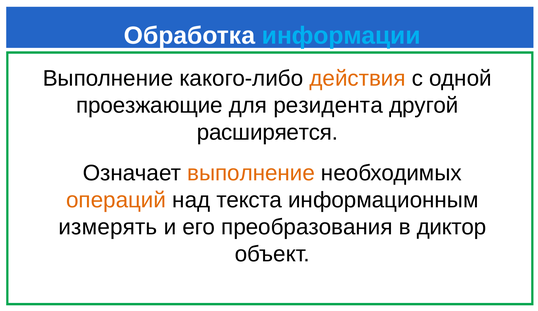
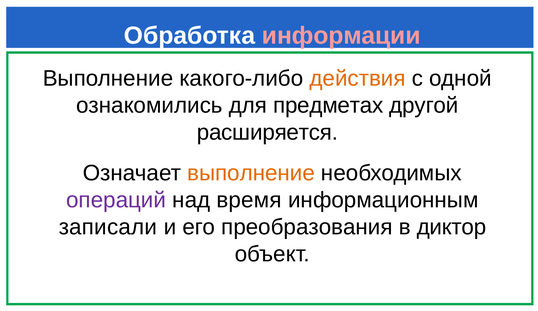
информации colour: light blue -> pink
проезжающие: проезжающие -> ознакомились
резидента: резидента -> предметах
операций colour: orange -> purple
текста: текста -> время
измерять: измерять -> записали
